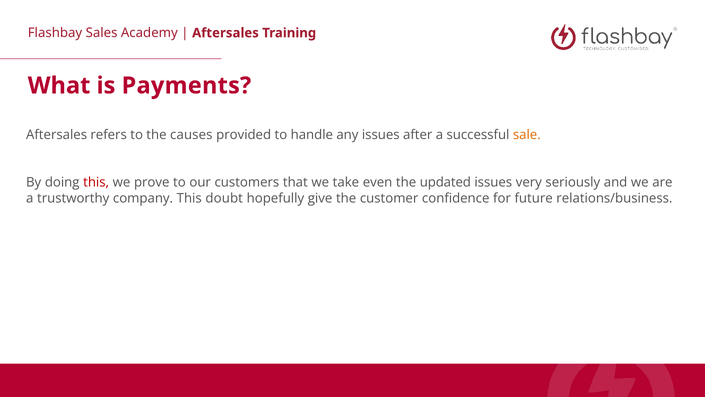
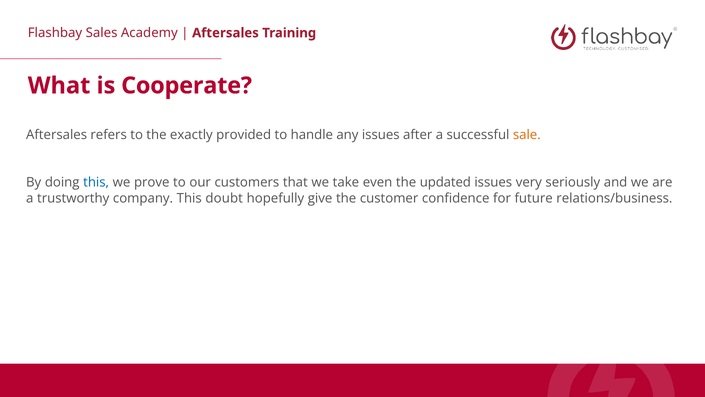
Payments: Payments -> Cooperate
causes: causes -> exactly
this at (96, 182) colour: red -> blue
